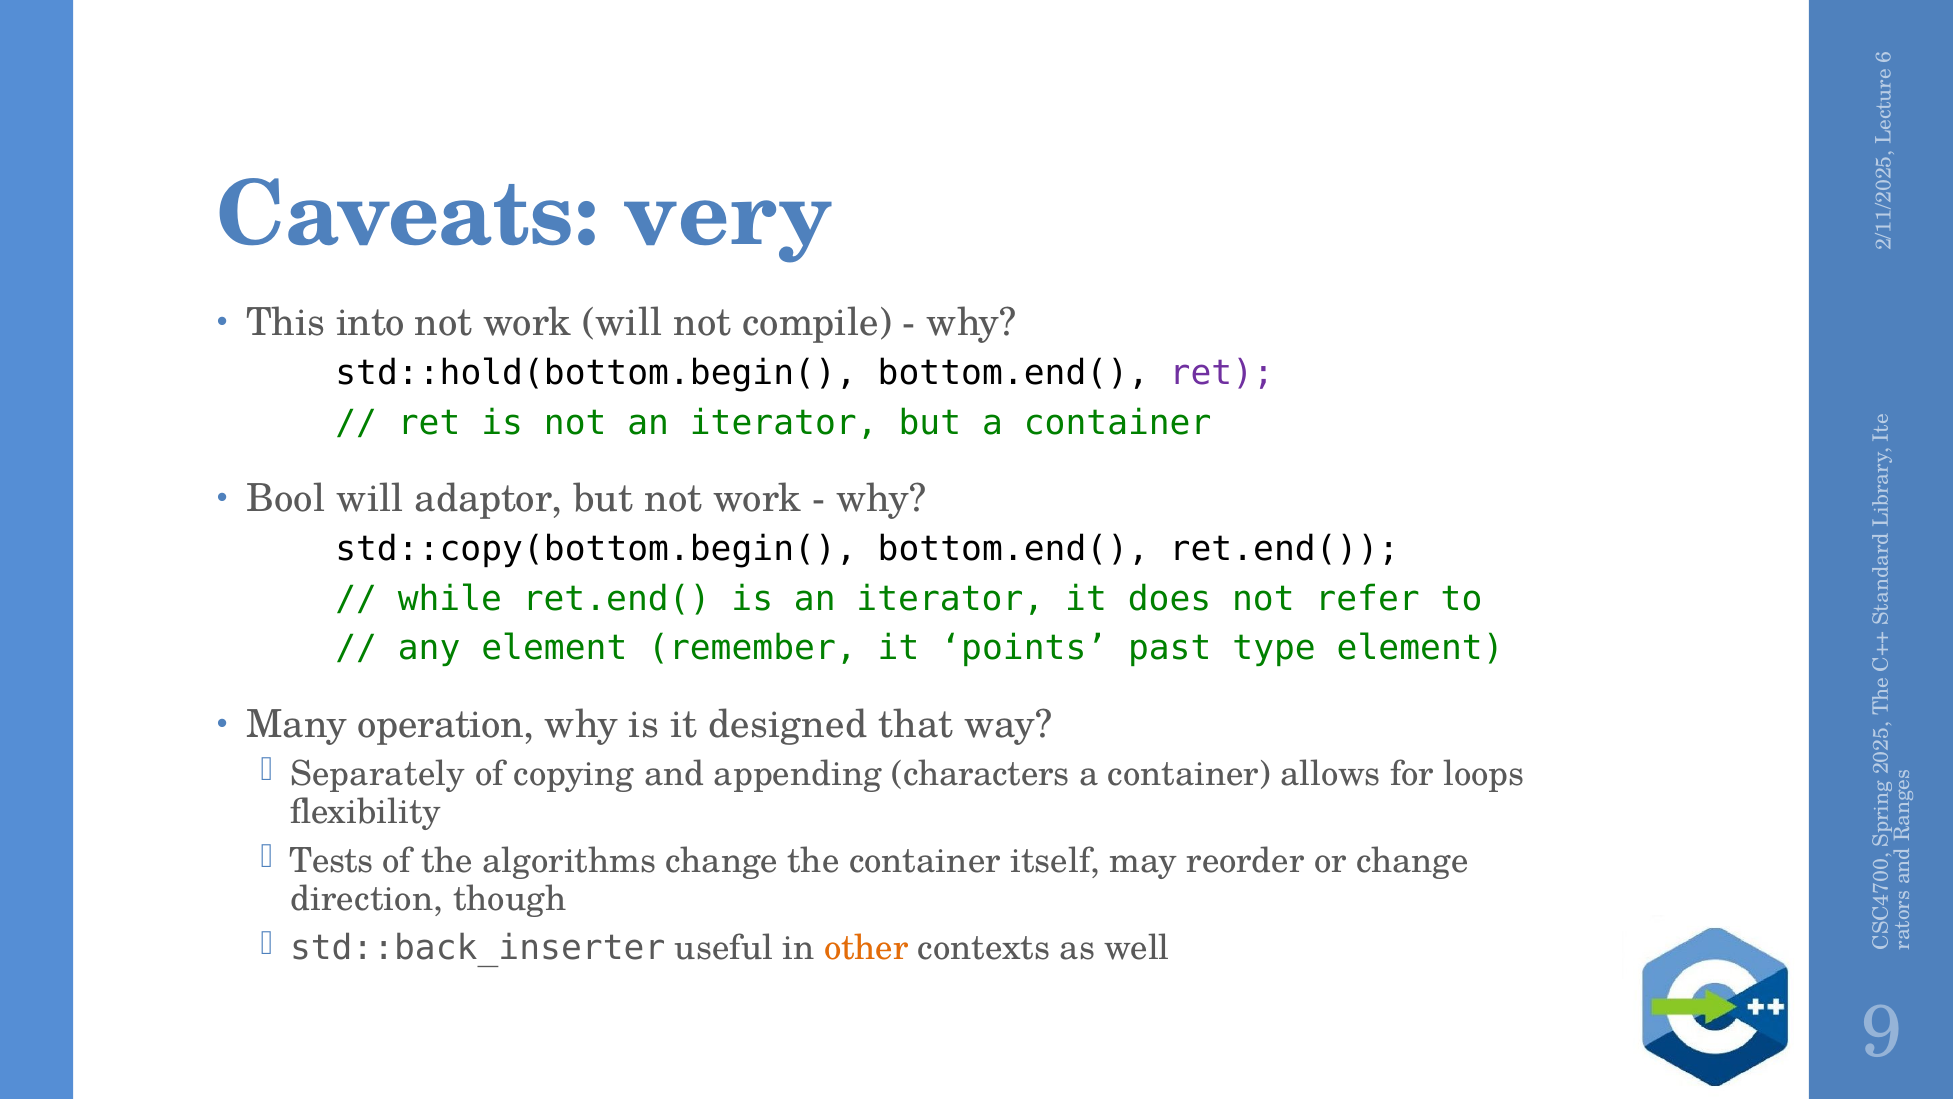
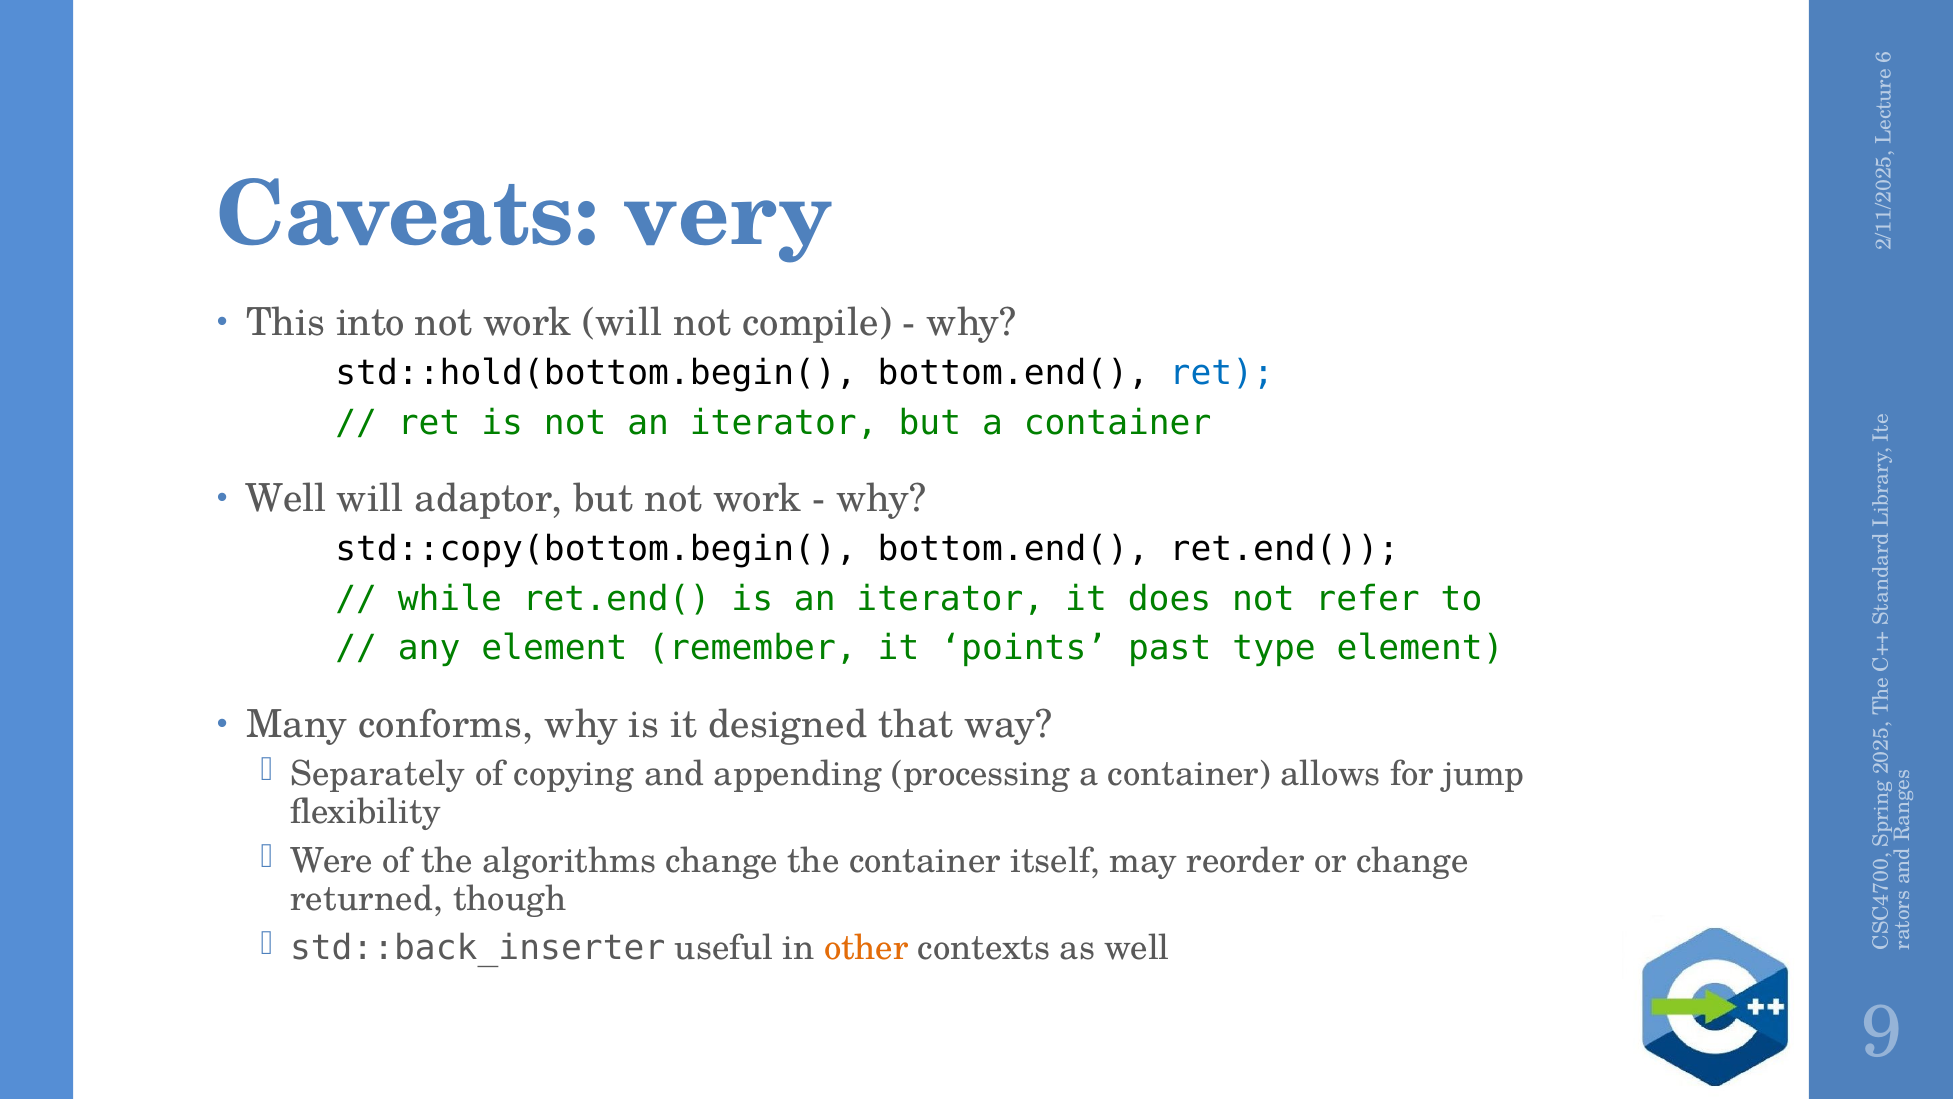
ret at (1222, 373) colour: purple -> blue
Bool at (286, 499): Bool -> Well
operation: operation -> conforms
characters: characters -> processing
loops: loops -> jump
Tests: Tests -> Were
direction: direction -> returned
